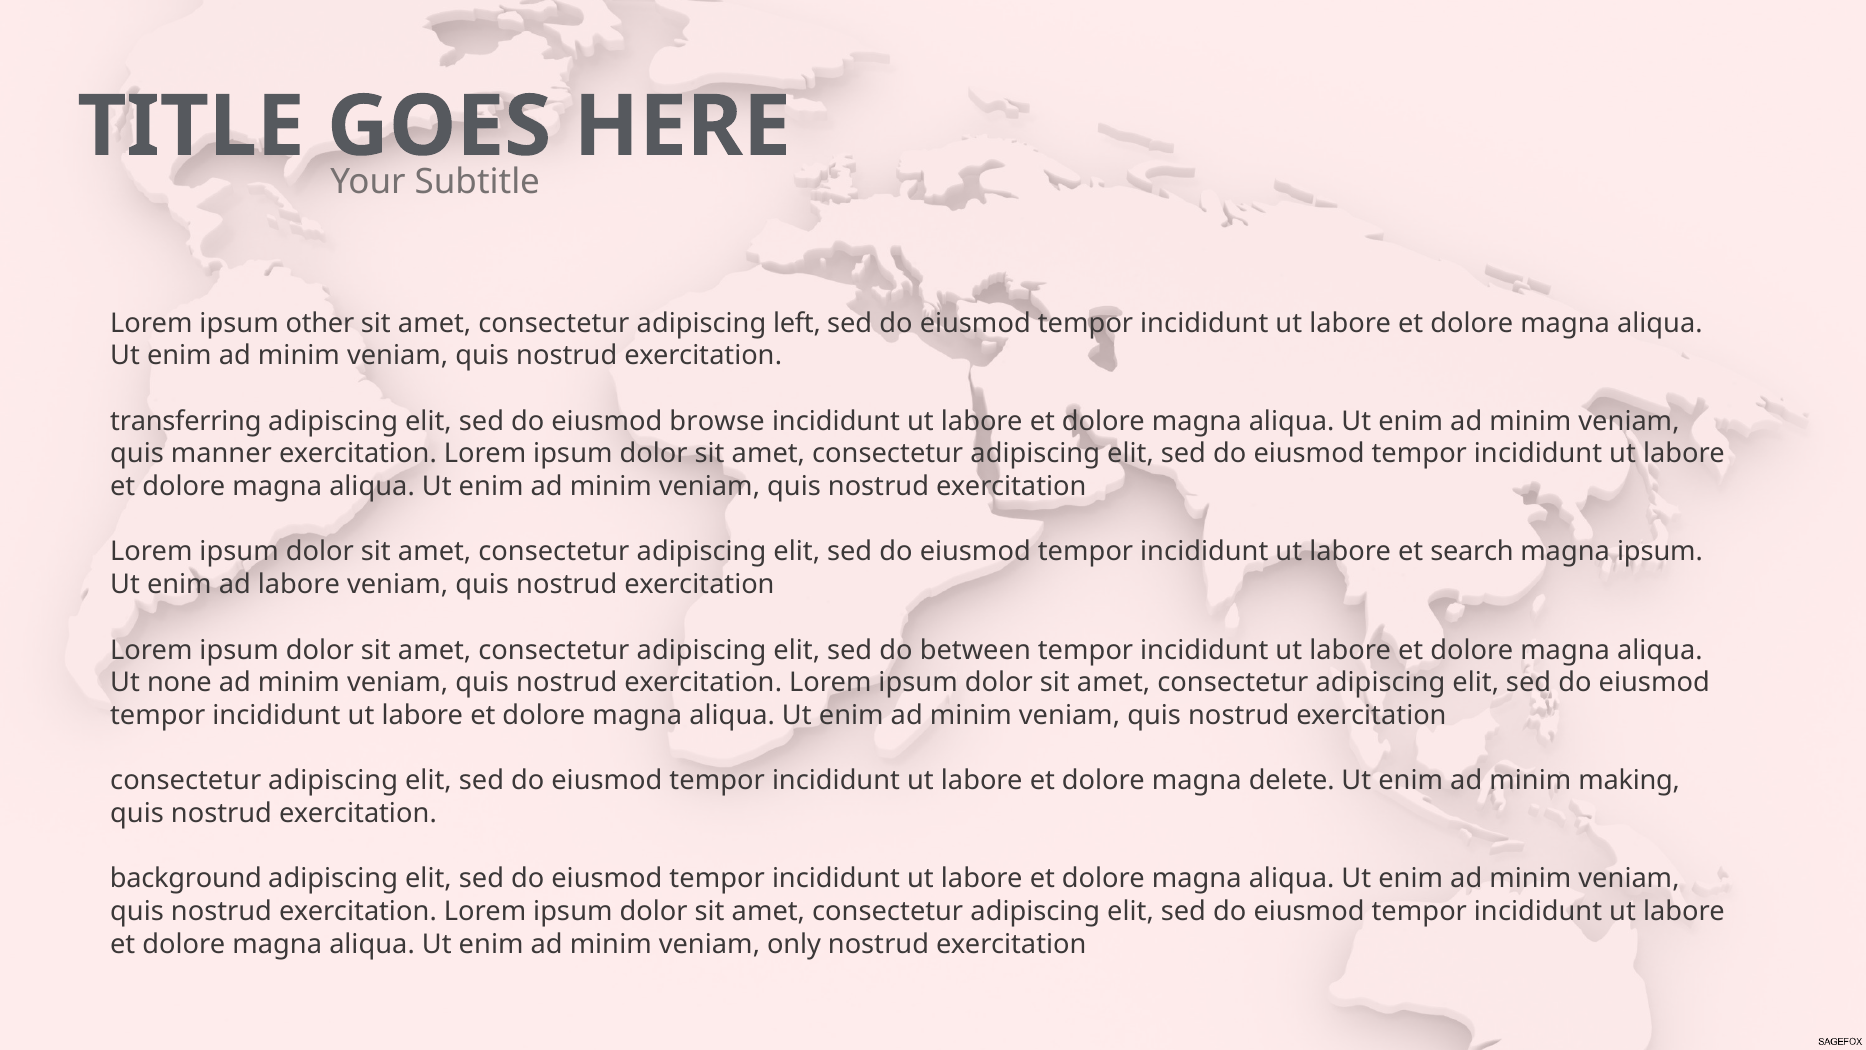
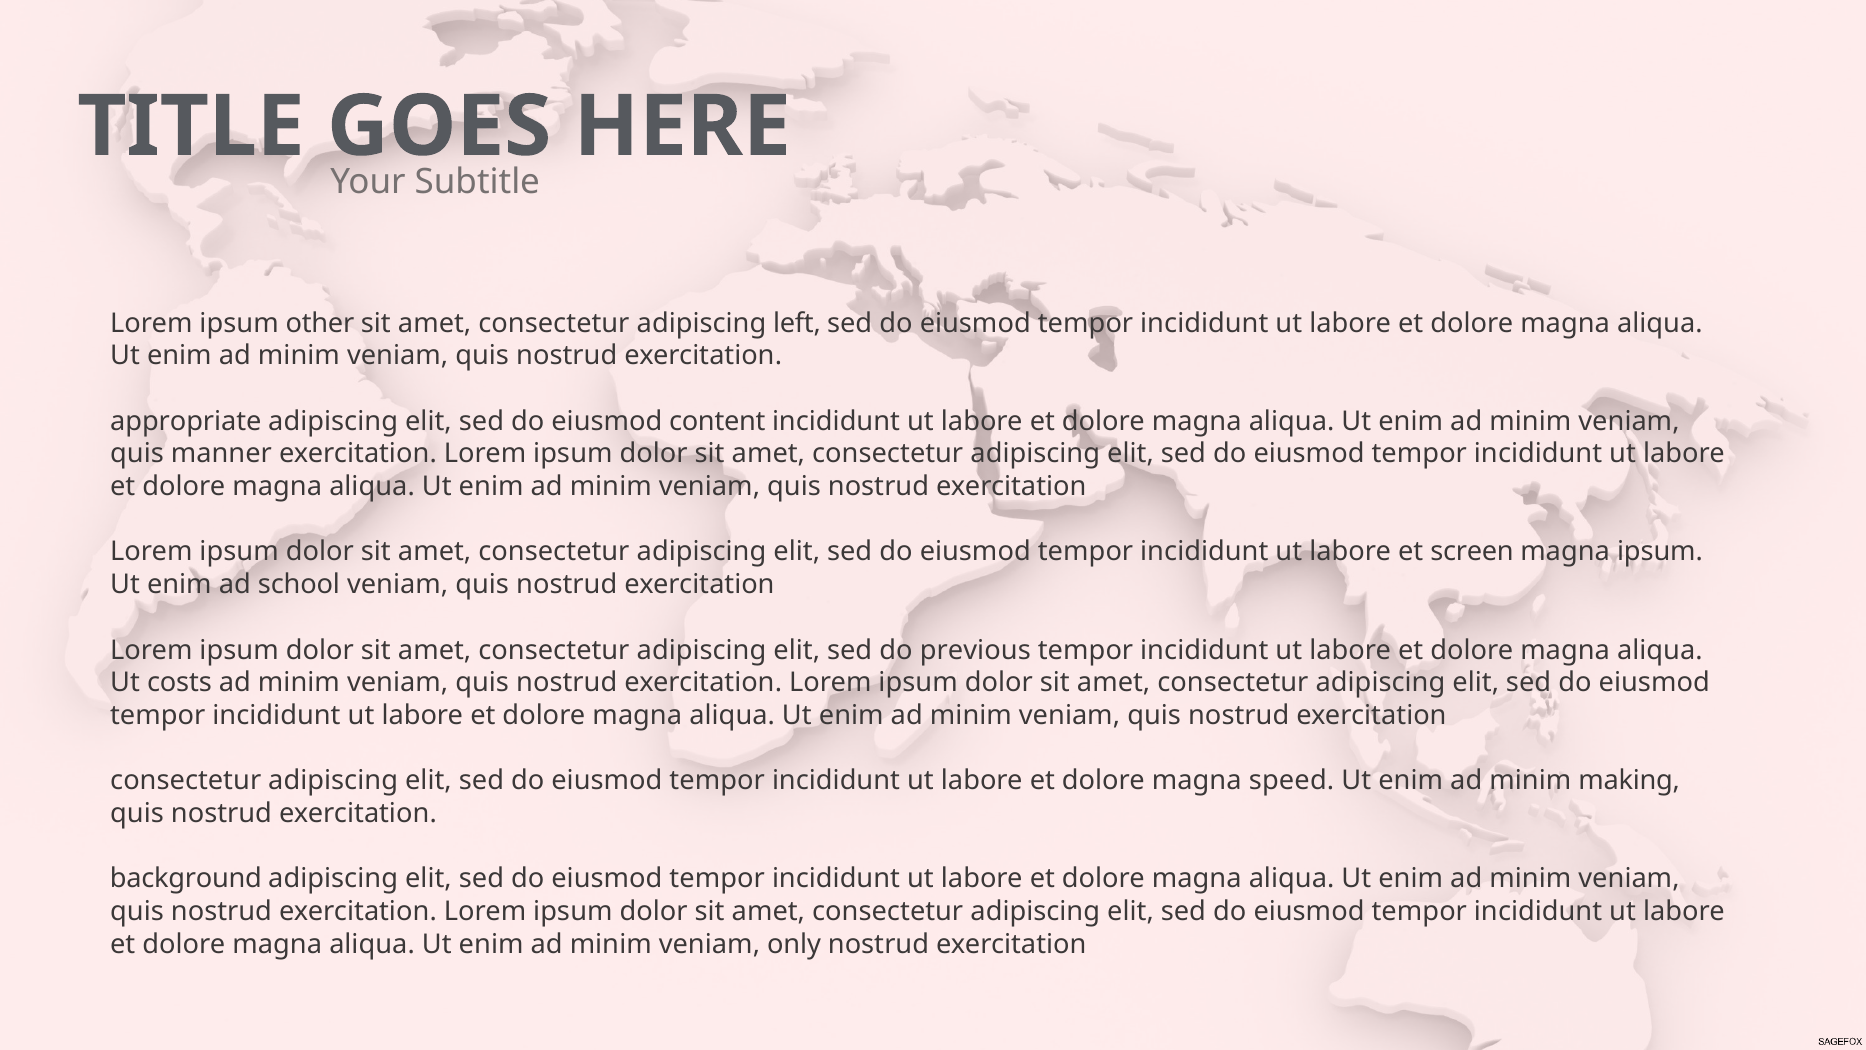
transferring: transferring -> appropriate
browse: browse -> content
search: search -> screen
ad labore: labore -> school
between: between -> previous
none: none -> costs
delete: delete -> speed
